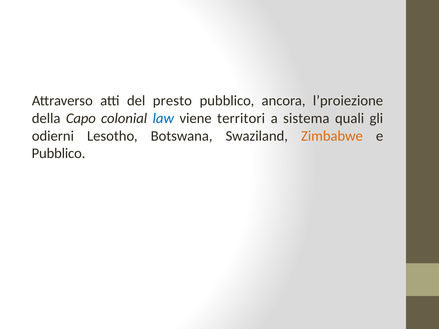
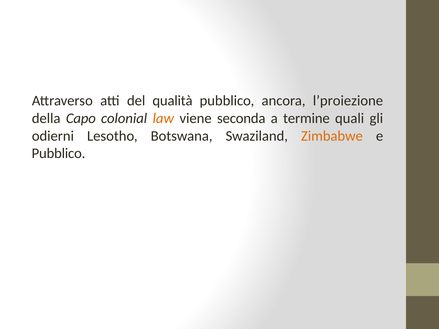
presto: presto -> qualità
law colour: blue -> orange
territori: territori -> seconda
sistema: sistema -> termine
